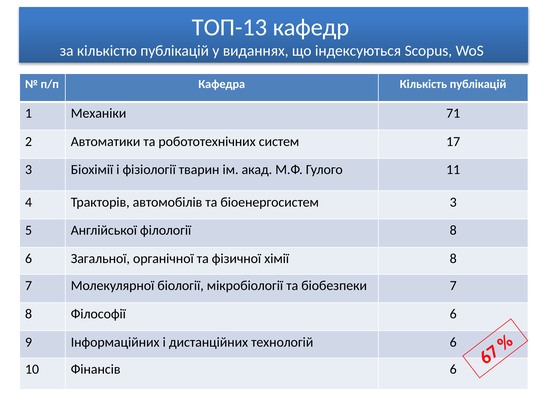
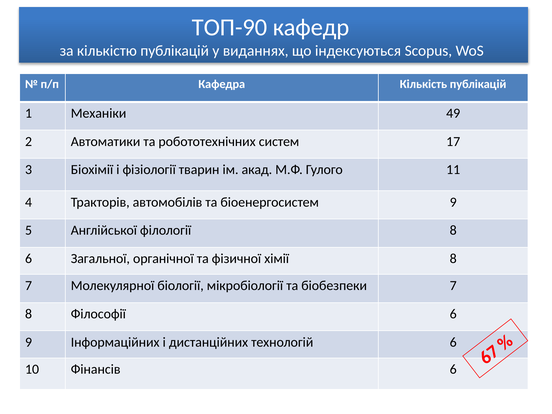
ТОП-13: ТОП-13 -> ТОП-90
71: 71 -> 49
біоенергосистем 3: 3 -> 9
